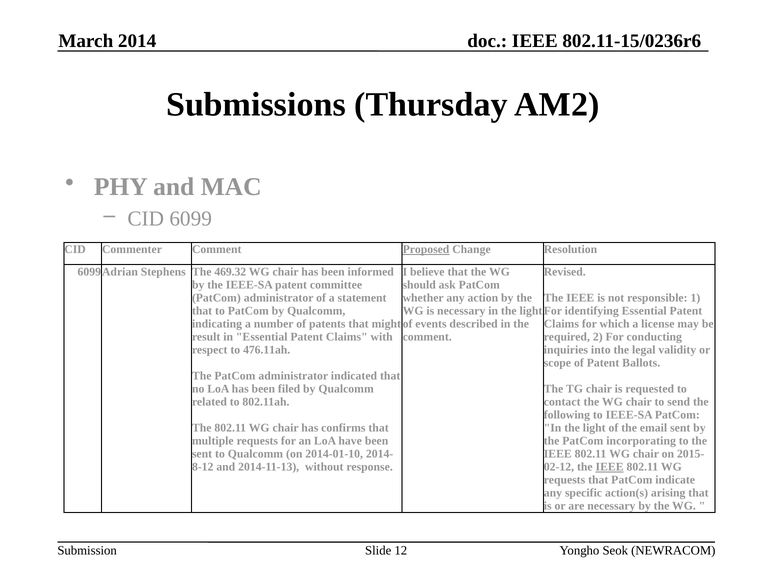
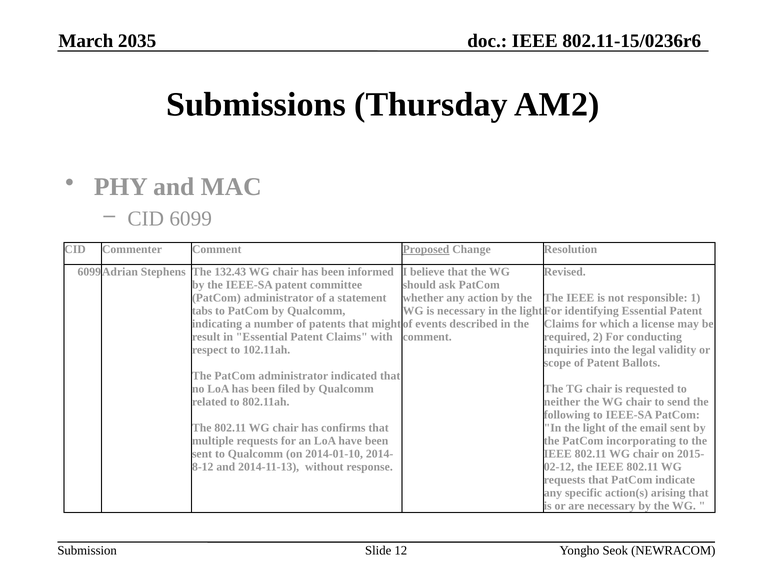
2014: 2014 -> 2035
469.32: 469.32 -> 132.43
that at (202, 311): that -> tabs
476.11ah: 476.11ah -> 102.11ah
contact: contact -> neither
IEEE at (610, 467) underline: present -> none
